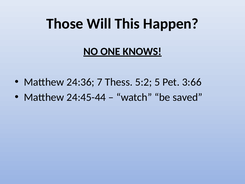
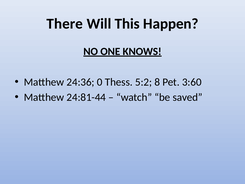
Those: Those -> There
7: 7 -> 0
5: 5 -> 8
3:66: 3:66 -> 3:60
24:45-44: 24:45-44 -> 24:81-44
